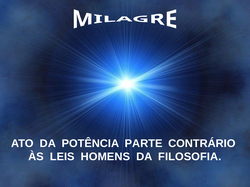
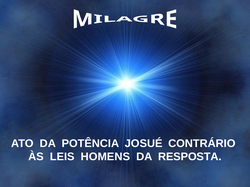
PARTE: PARTE -> JOSUÉ
FILOSOFIA: FILOSOFIA -> RESPOSTA
